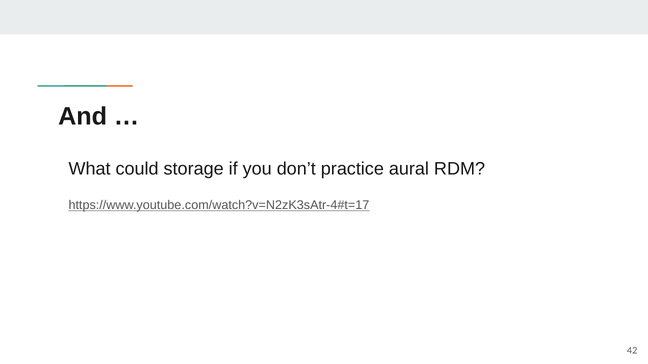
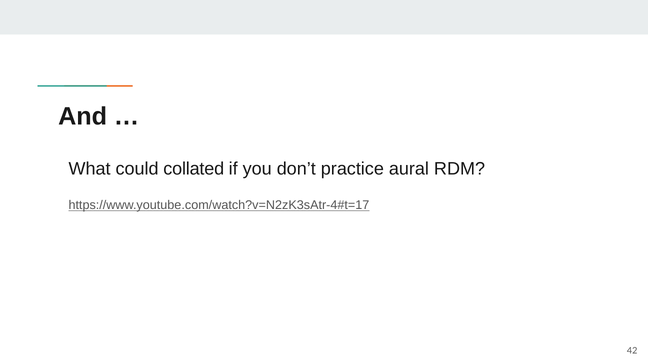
storage: storage -> collated
